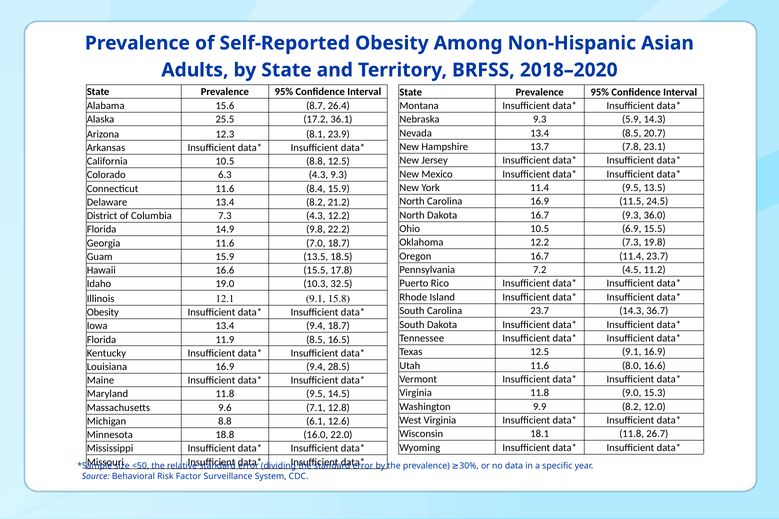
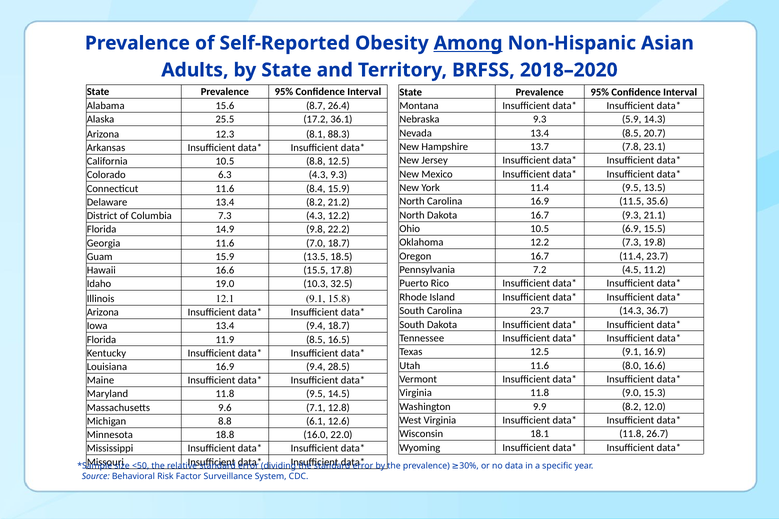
Among underline: none -> present
23.9: 23.9 -> 88.3
24.5: 24.5 -> 35.6
36.0: 36.0 -> 21.1
Obesity at (103, 312): Obesity -> Arizona
